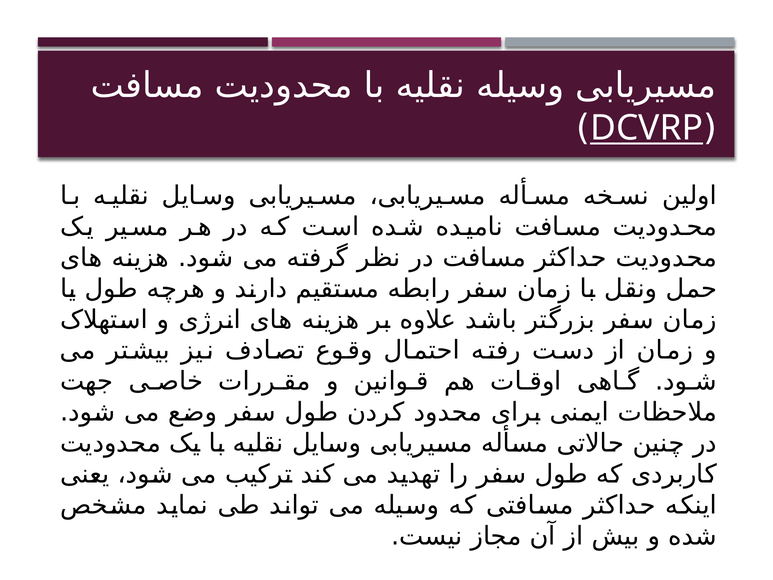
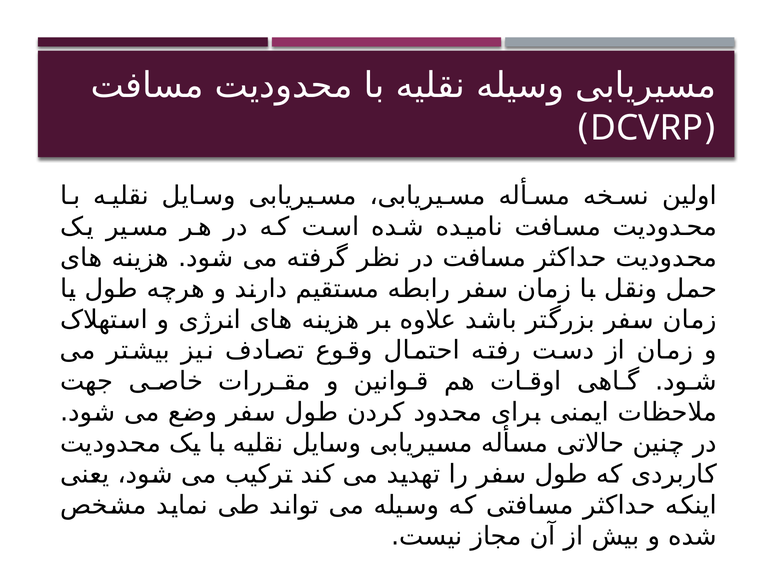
DCVRP underline: present -> none
